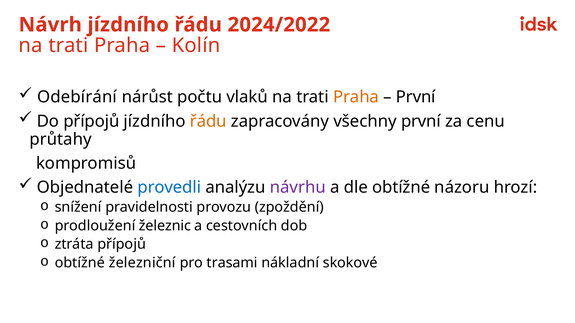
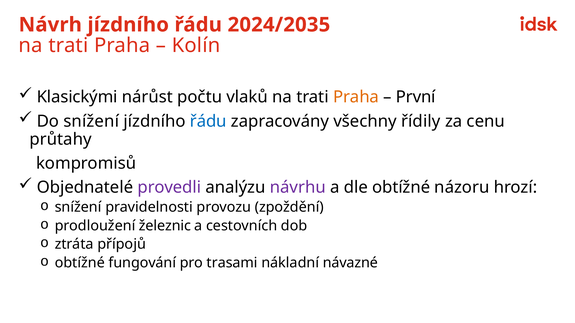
2024/2022: 2024/2022 -> 2024/2035
Odebírání: Odebírání -> Klasickými
Do přípojů: přípojů -> snížení
řádu at (208, 121) colour: orange -> blue
všechny první: první -> řídily
provedli colour: blue -> purple
železniční: železniční -> fungování
skokové: skokové -> návazné
